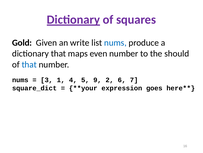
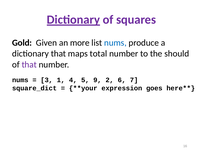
write: write -> more
even: even -> total
that at (29, 64) colour: blue -> purple
